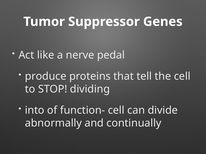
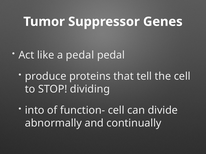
a nerve: nerve -> pedal
